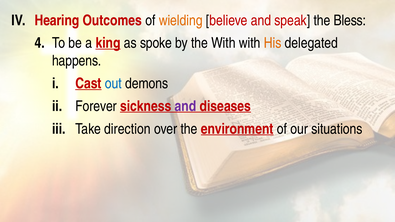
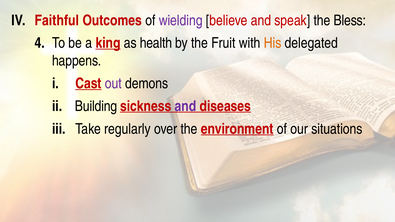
Hearing: Hearing -> Faithful
wielding colour: orange -> purple
spoke: spoke -> health
the With: With -> Fruit
out colour: blue -> purple
Forever: Forever -> Building
direction: direction -> regularly
